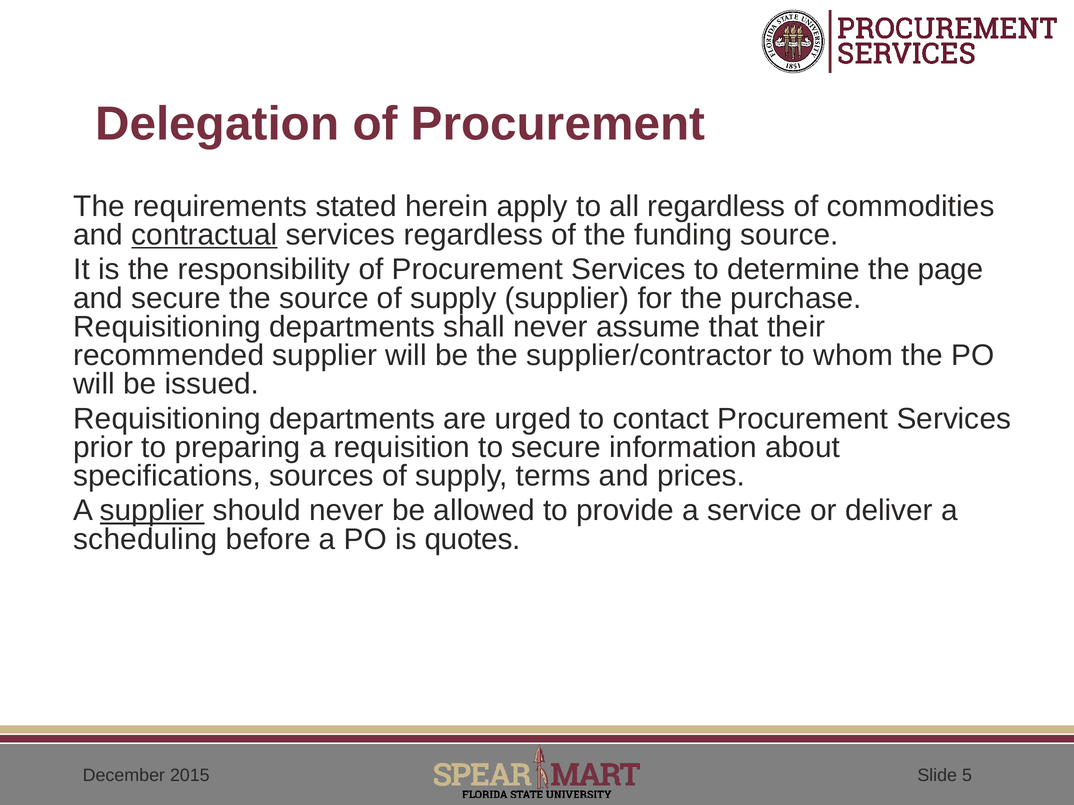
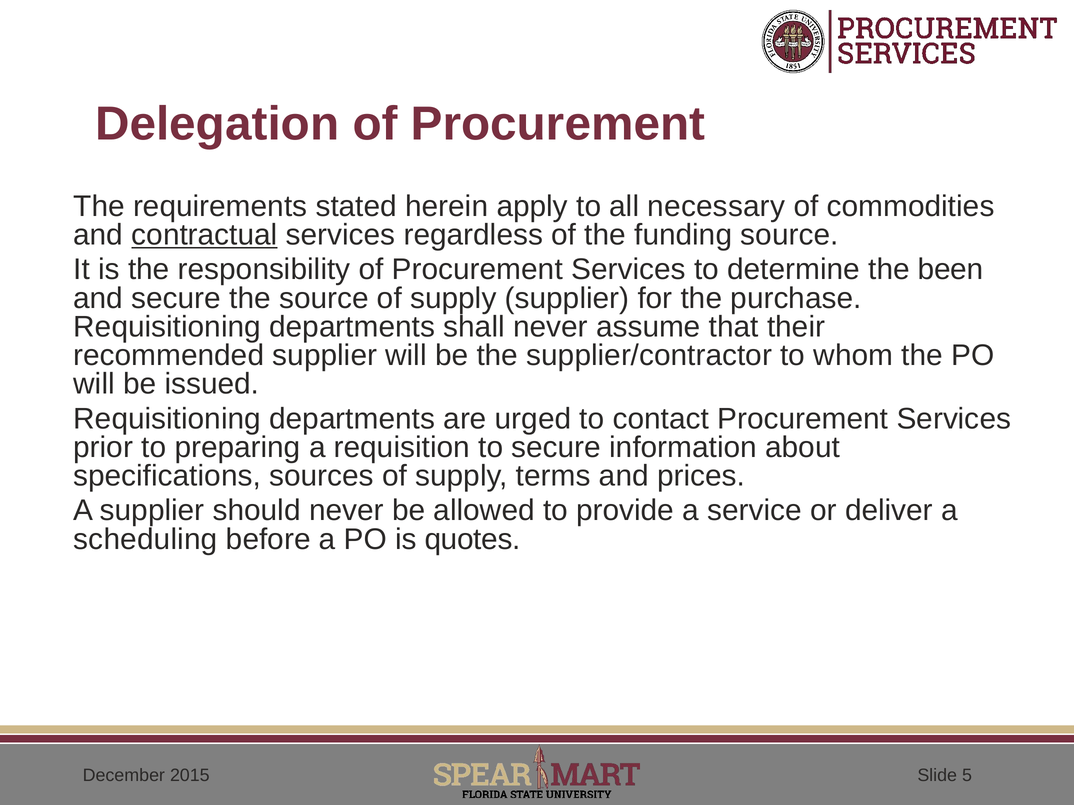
all regardless: regardless -> necessary
page: page -> been
supplier at (152, 511) underline: present -> none
